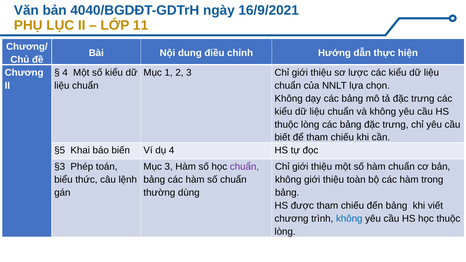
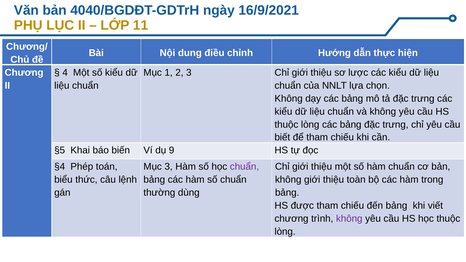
dụ 4: 4 -> 9
§3: §3 -> §4
không at (349, 219) colour: blue -> purple
